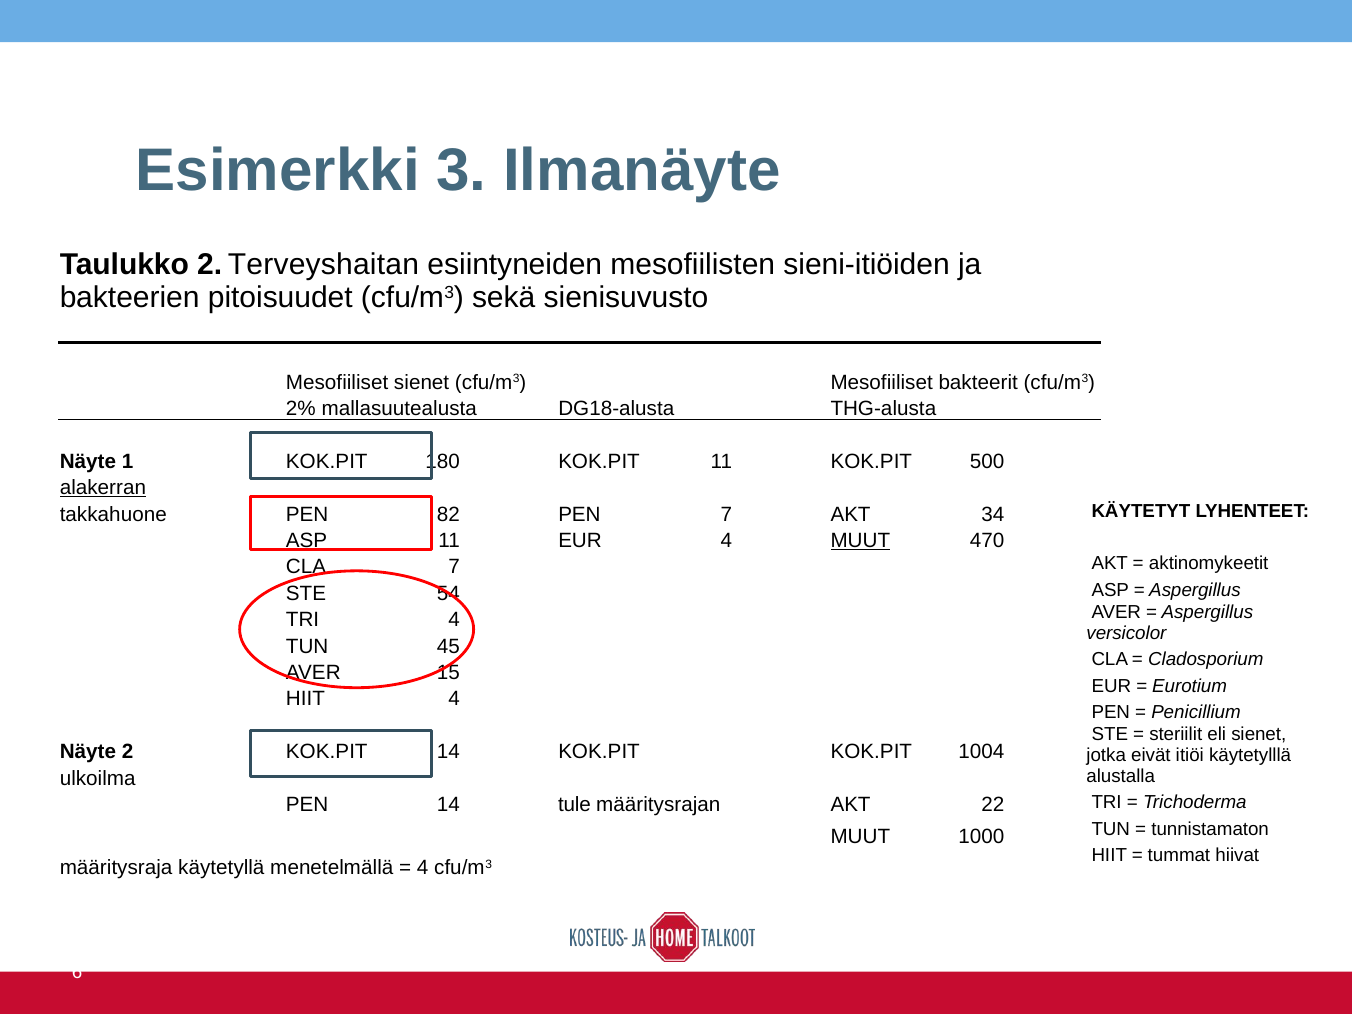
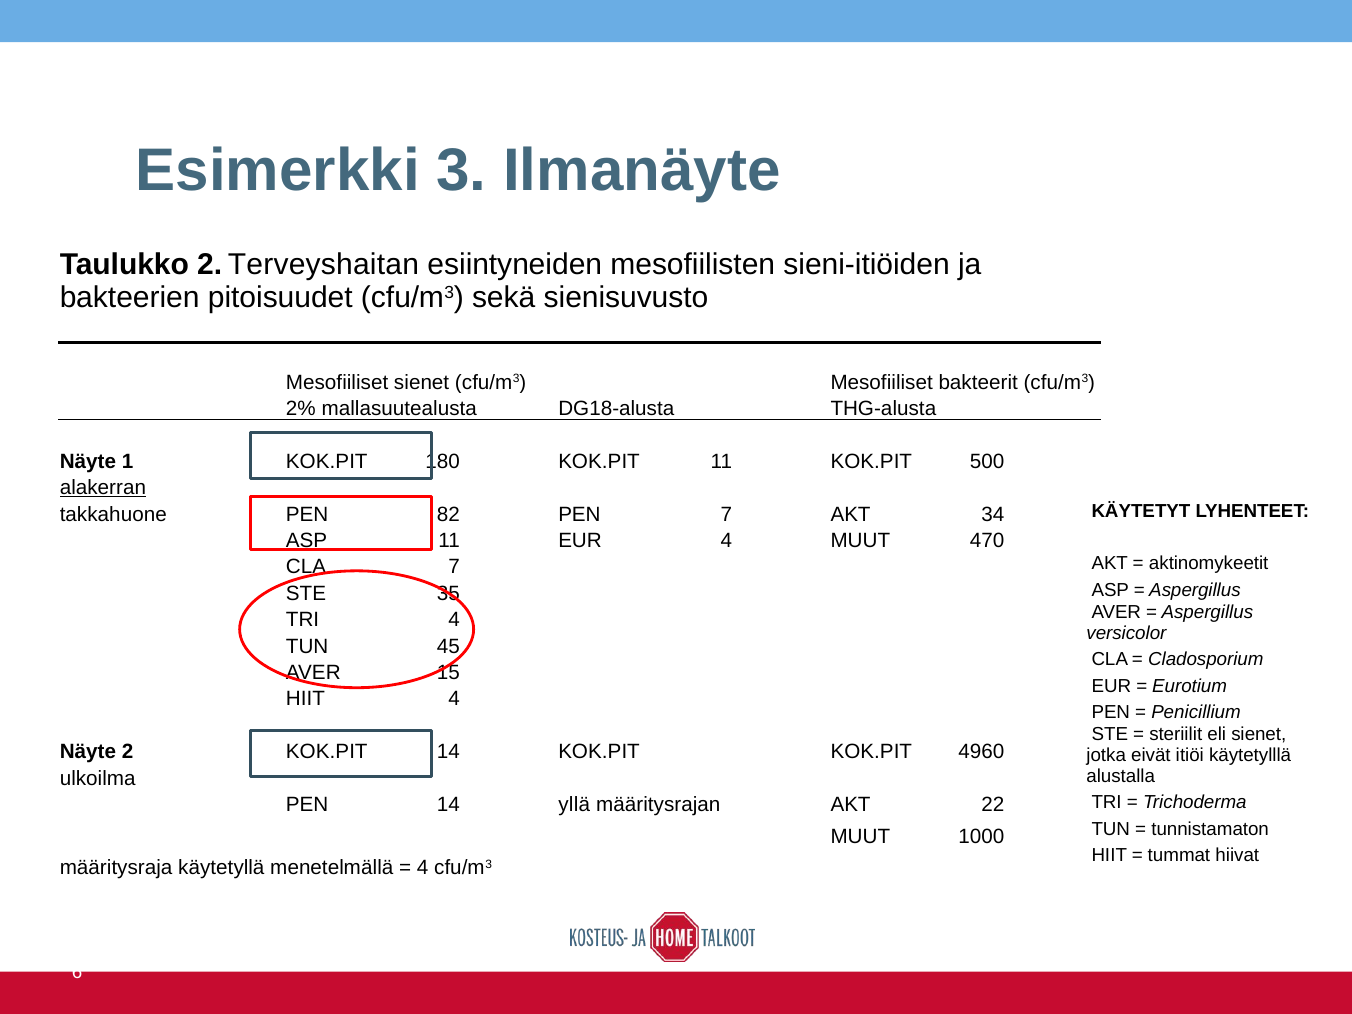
MUUT at (860, 541) underline: present -> none
STE 54: 54 -> 35
1004: 1004 -> 4960
tule: tule -> yllä
